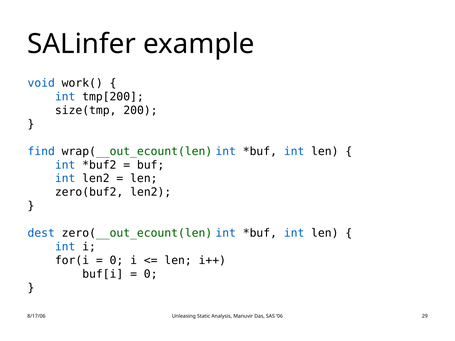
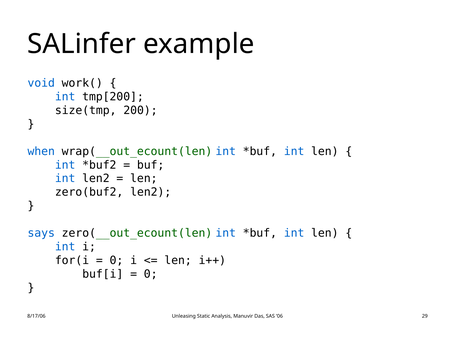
find: find -> when
dest: dest -> says
